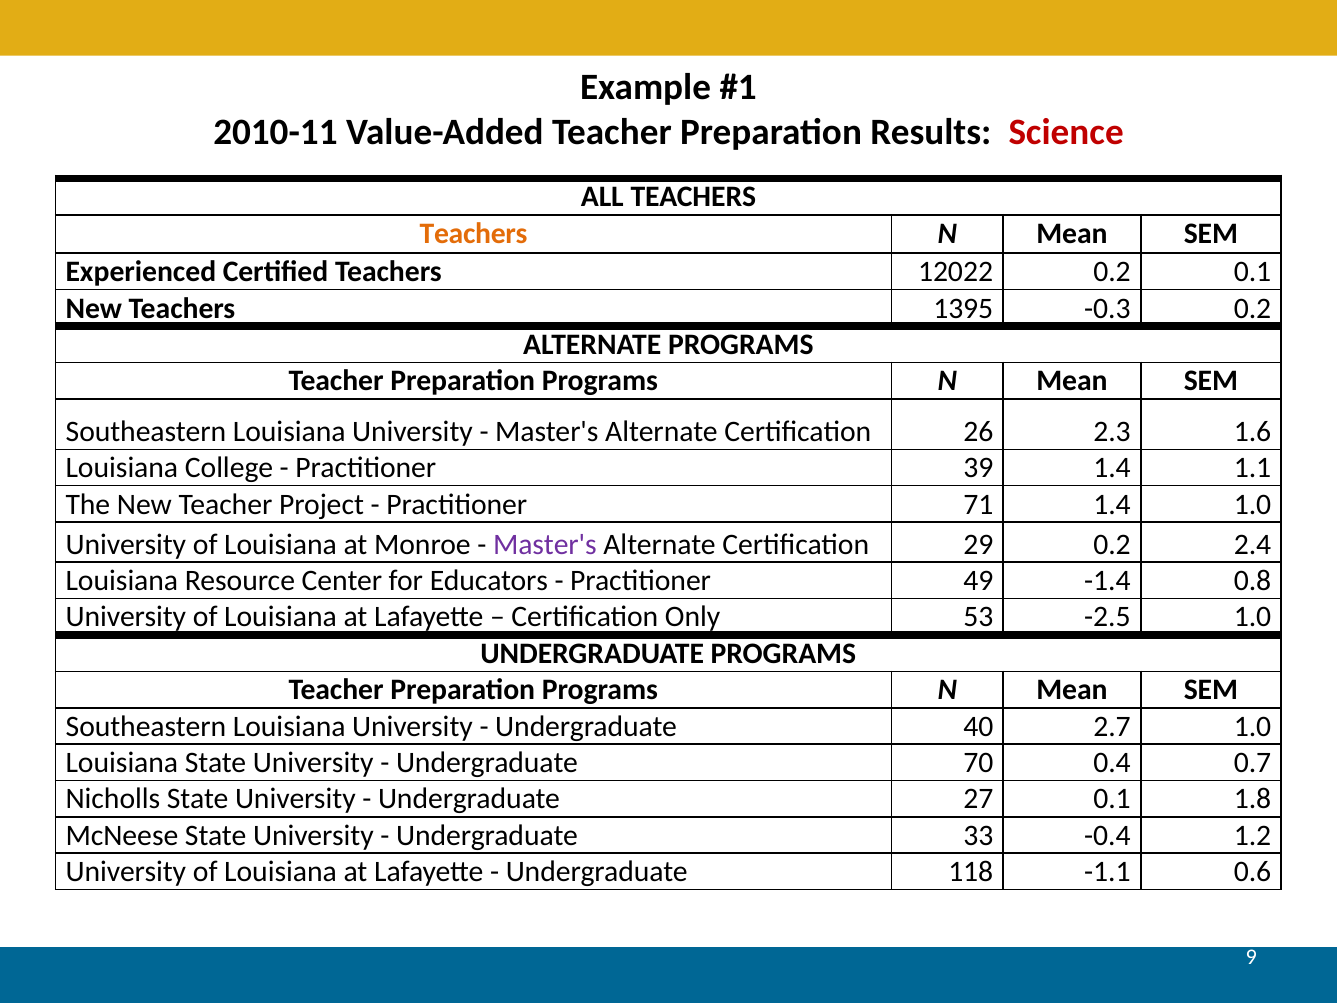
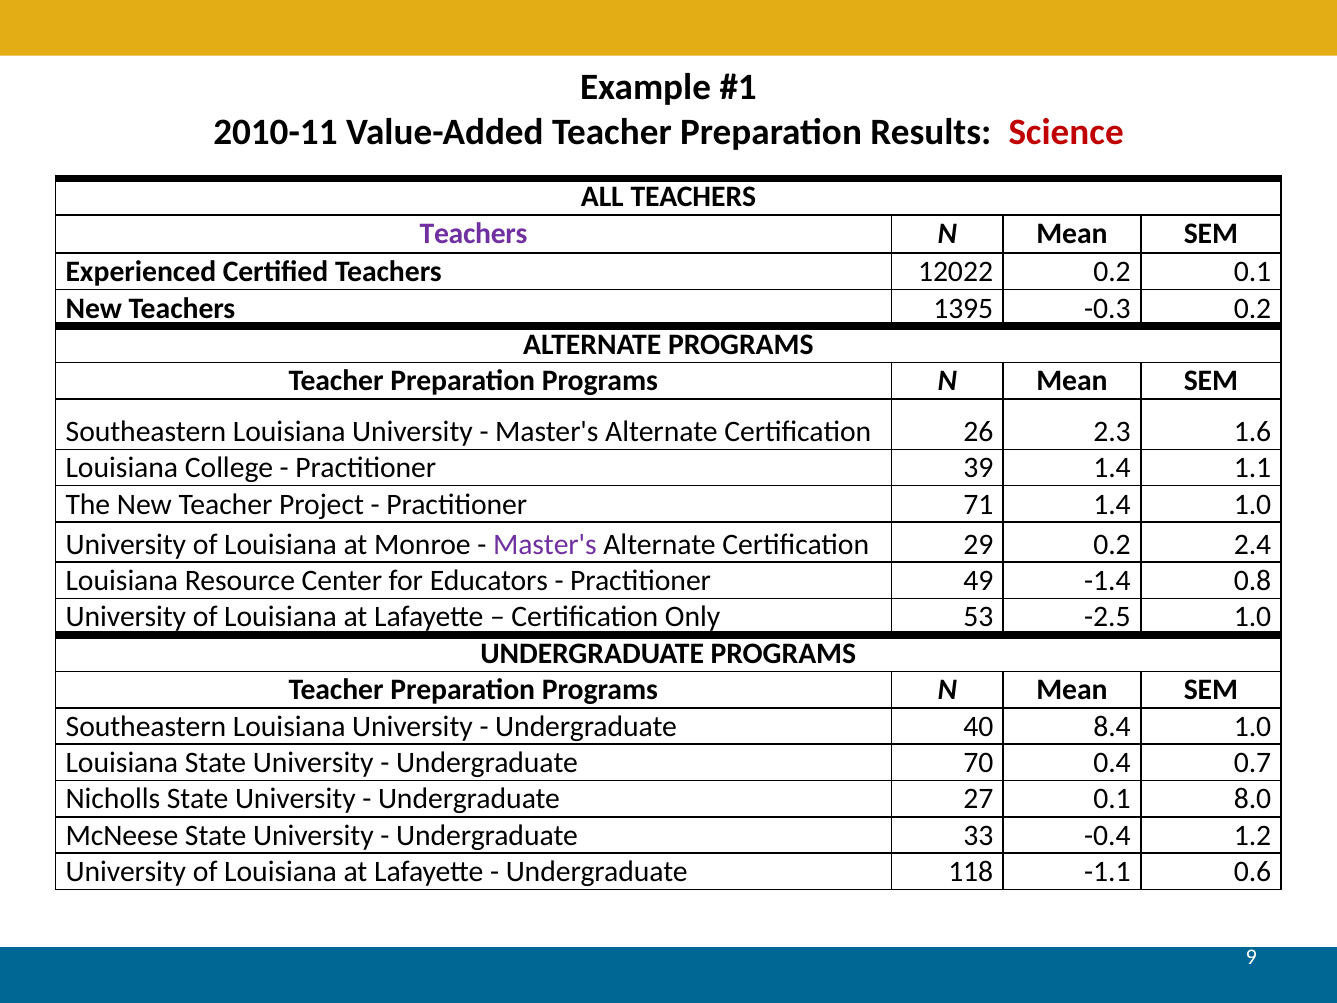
Teachers at (474, 233) colour: orange -> purple
2.7: 2.7 -> 8.4
1.8: 1.8 -> 8.0
